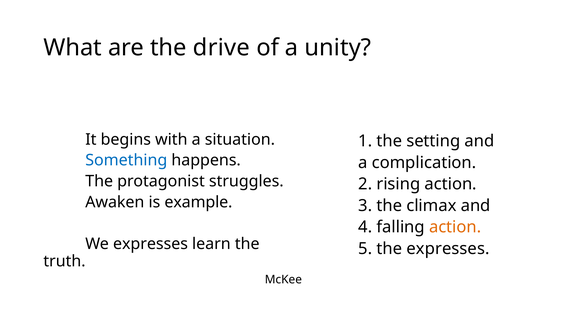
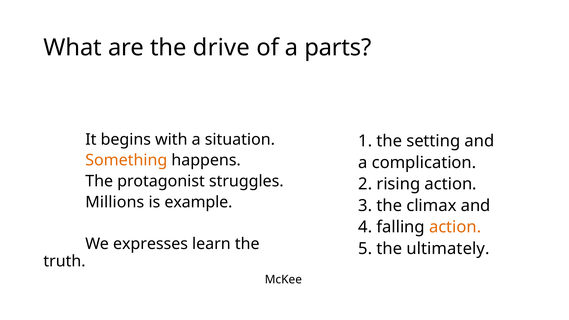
unity: unity -> parts
Something colour: blue -> orange
Awaken: Awaken -> Millions
the expresses: expresses -> ultimately
